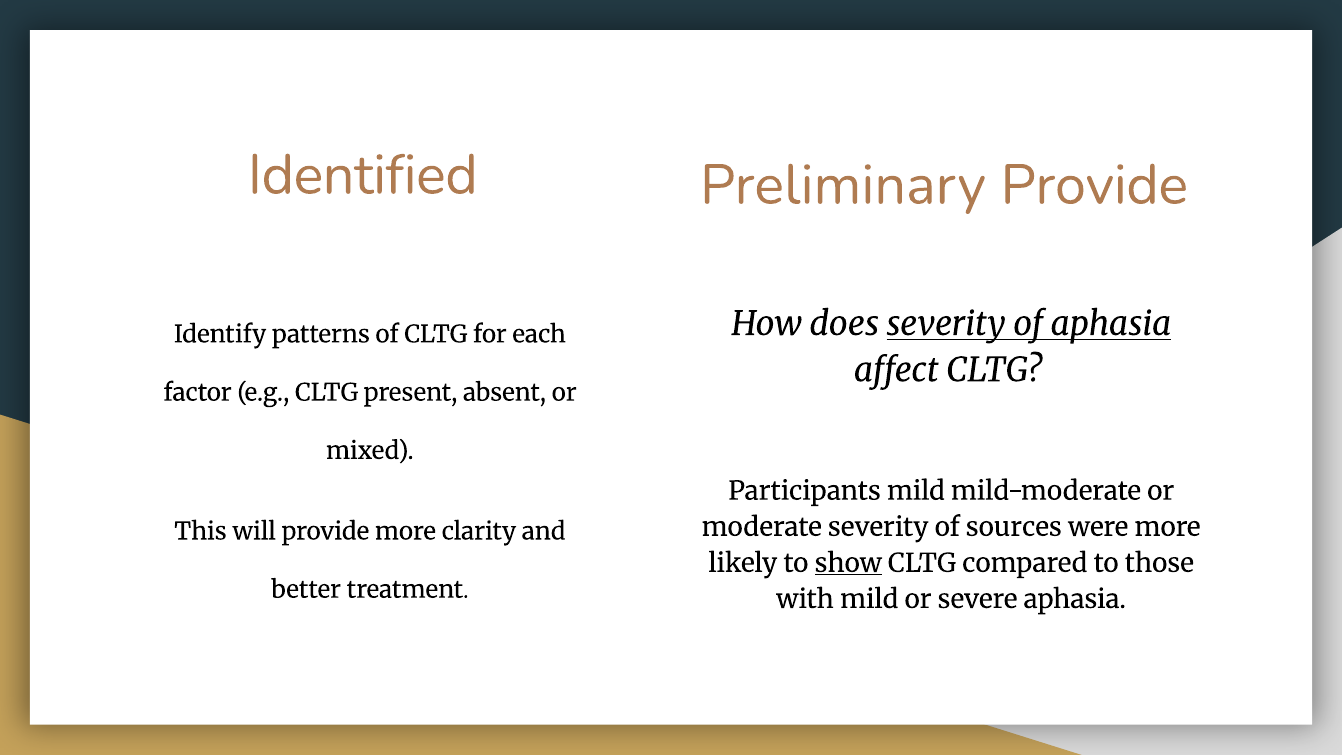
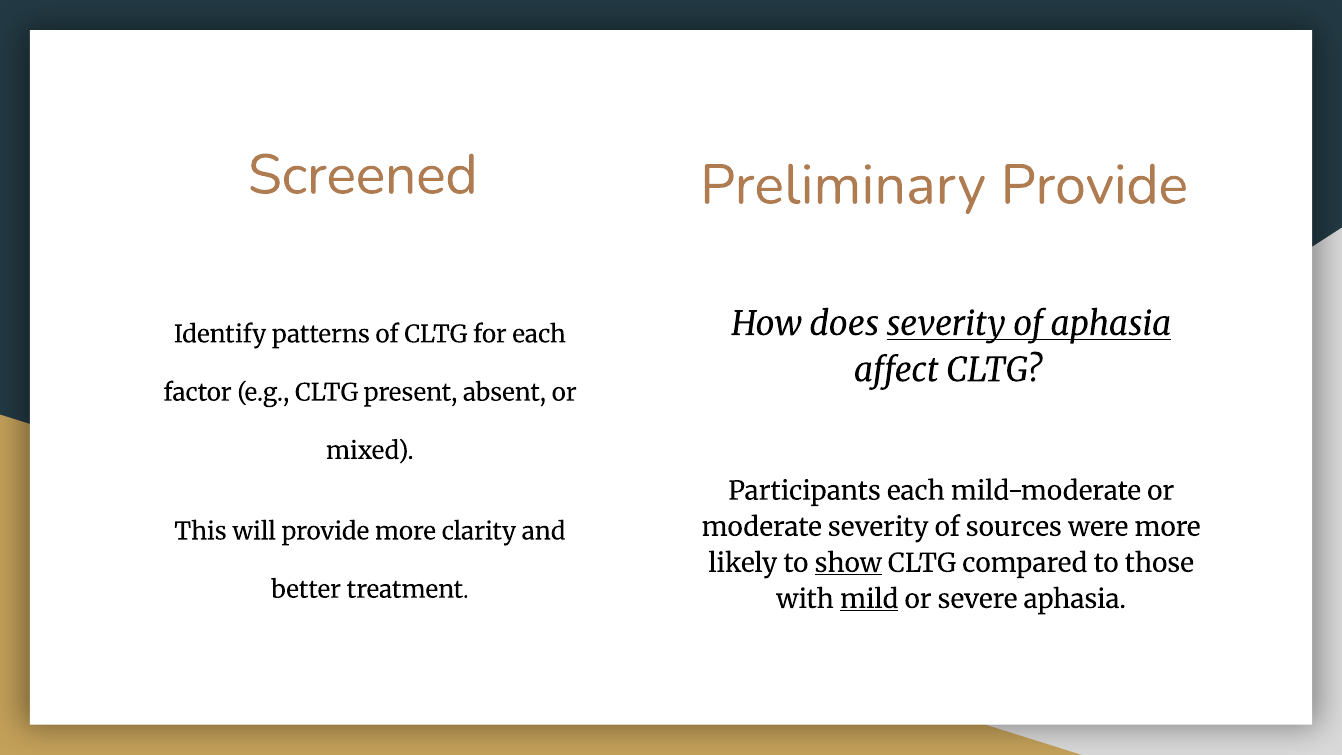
Identified: Identified -> Screened
Participants mild: mild -> each
mild at (869, 599) underline: none -> present
